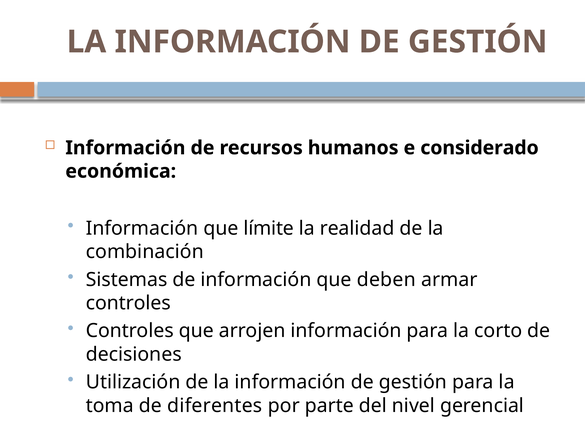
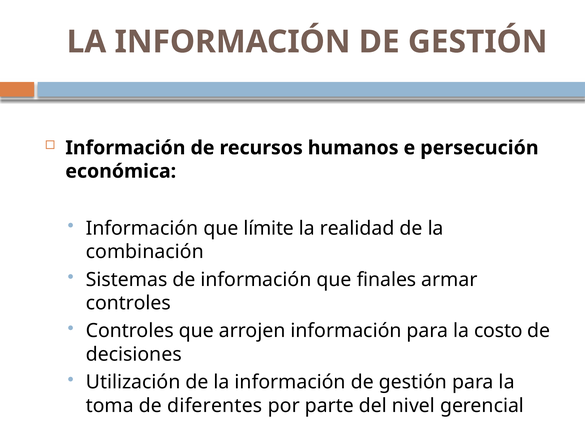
considerado: considerado -> persecución
deben: deben -> finales
corto: corto -> costo
